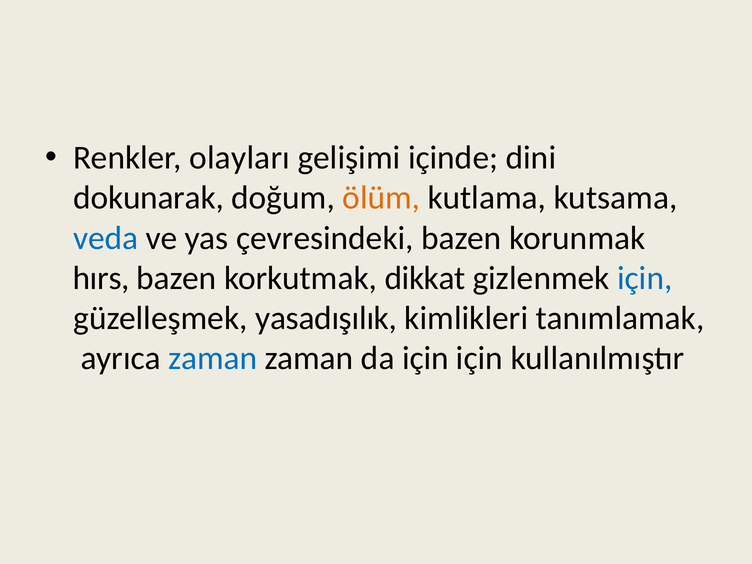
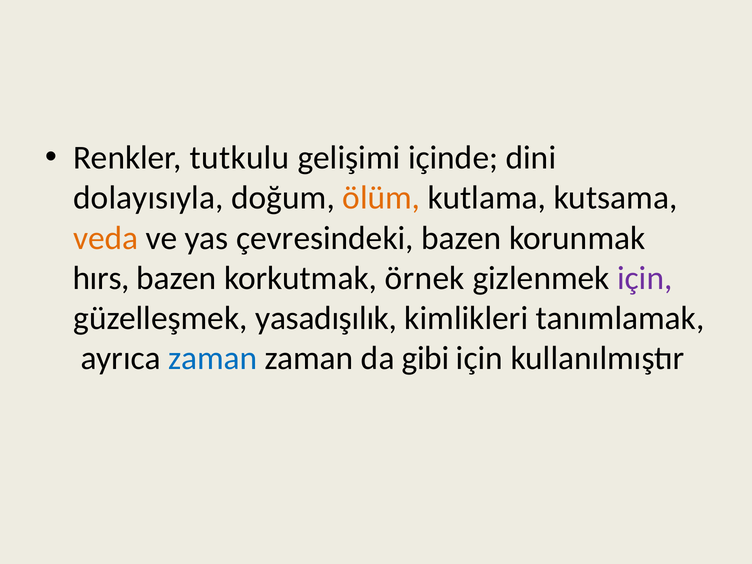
olayları: olayları -> tutkulu
dokunarak: dokunarak -> dolayısıyla
veda colour: blue -> orange
dikkat: dikkat -> örnek
için at (645, 278) colour: blue -> purple
da için: için -> gibi
